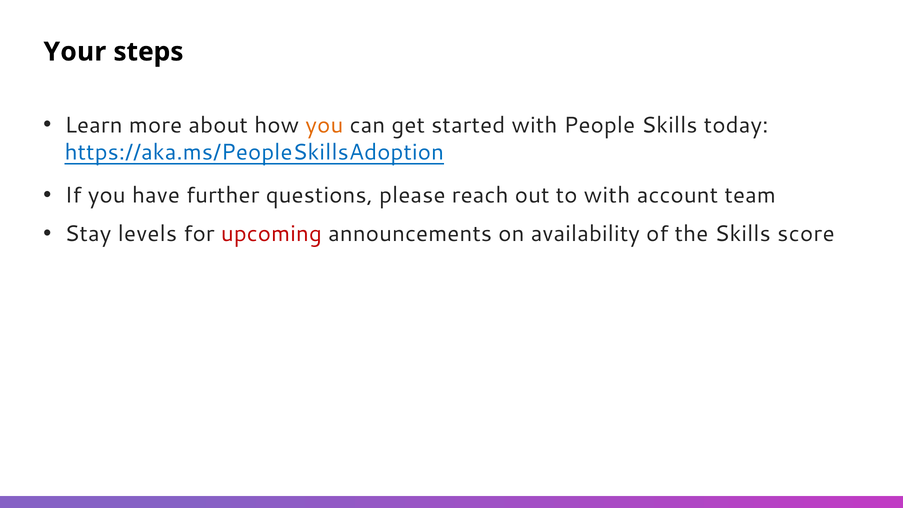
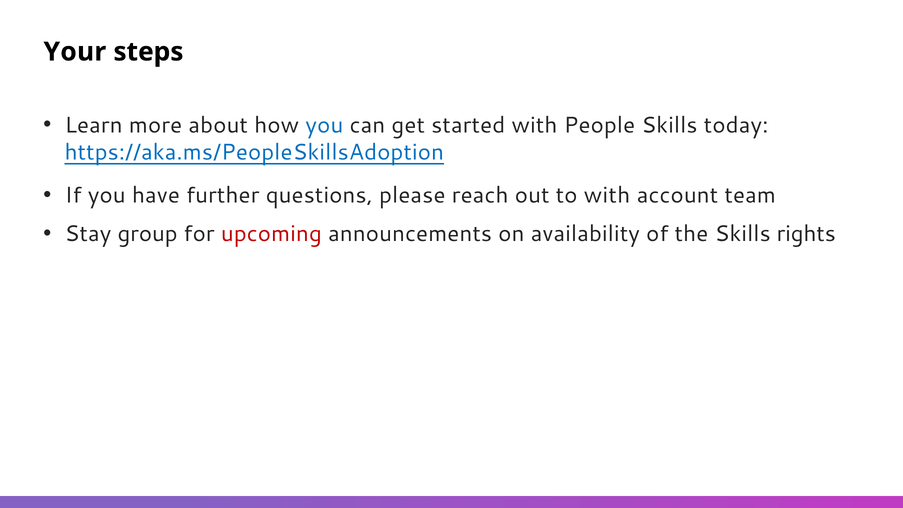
you at (324, 125) colour: orange -> blue
levels: levels -> group
score: score -> rights
